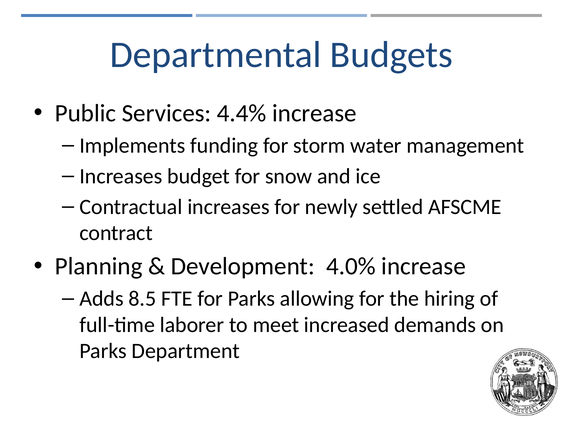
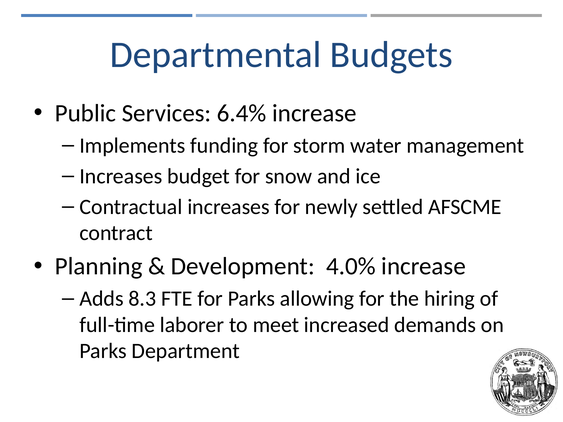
4.4%: 4.4% -> 6.4%
8.5: 8.5 -> 8.3
